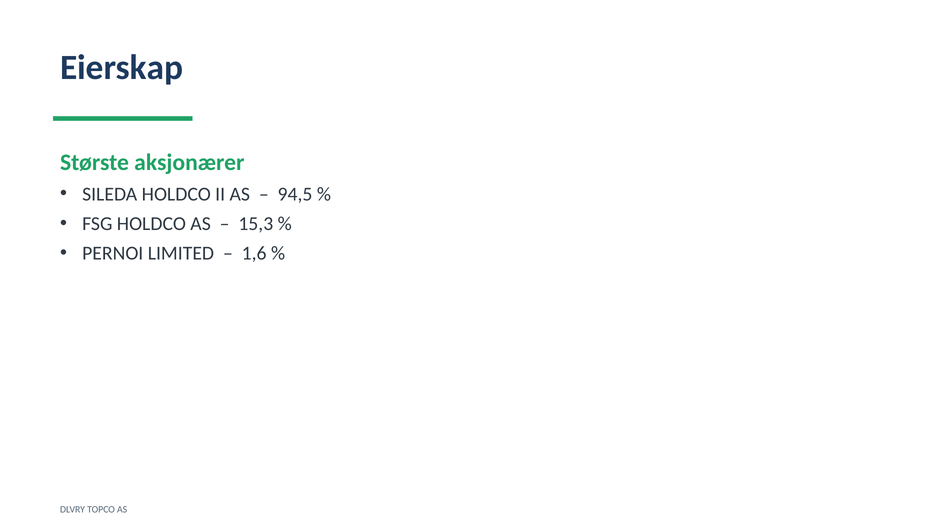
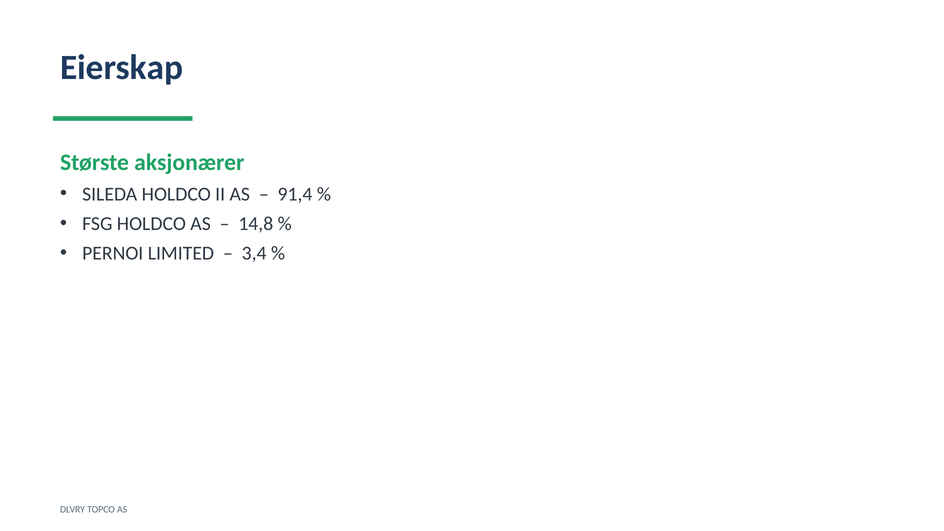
94,5: 94,5 -> 91,4
15,3: 15,3 -> 14,8
1,6: 1,6 -> 3,4
